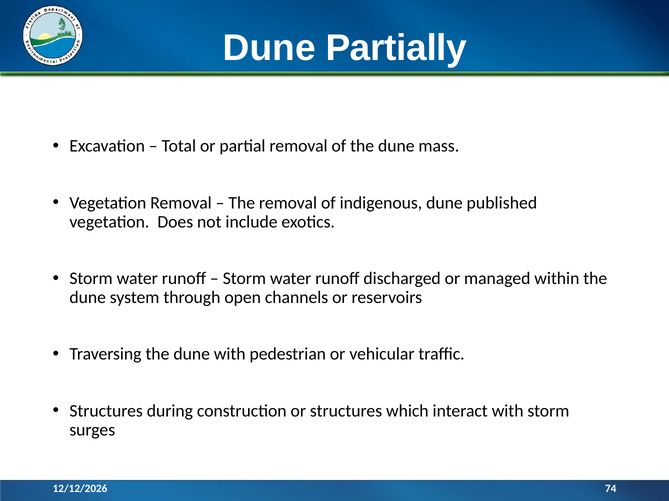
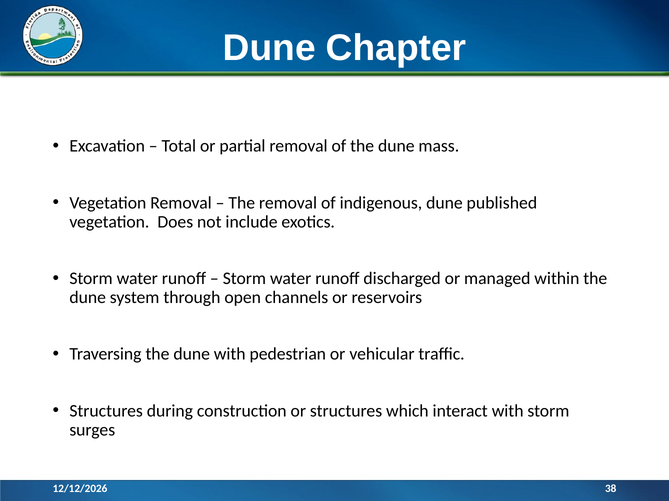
Partially: Partially -> Chapter
74: 74 -> 38
